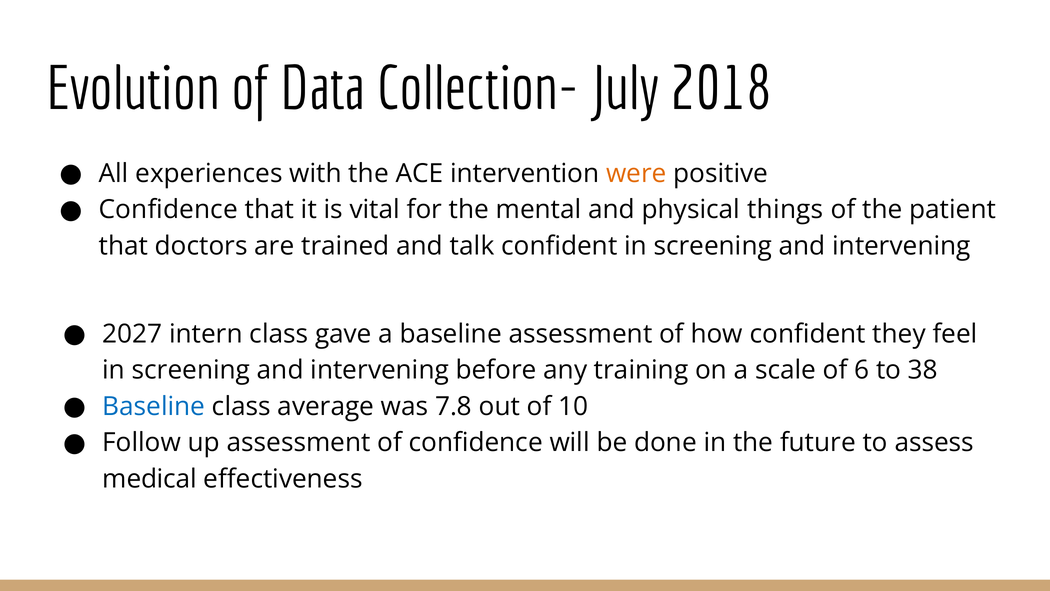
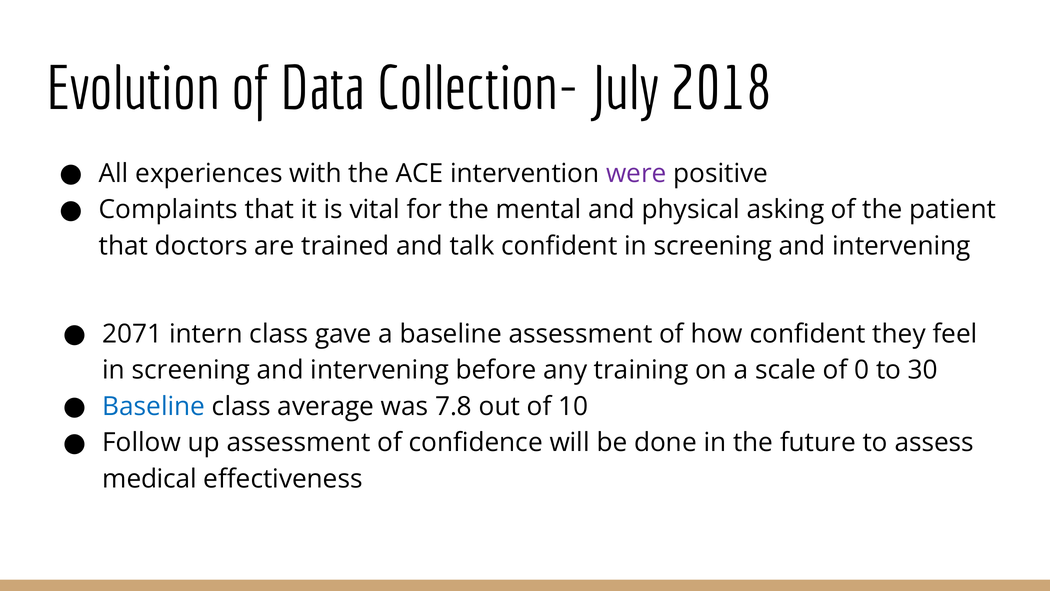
were colour: orange -> purple
Confidence at (168, 210): Confidence -> Complaints
things: things -> asking
2027: 2027 -> 2071
6: 6 -> 0
38: 38 -> 30
